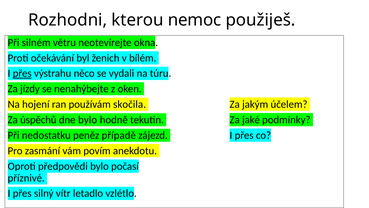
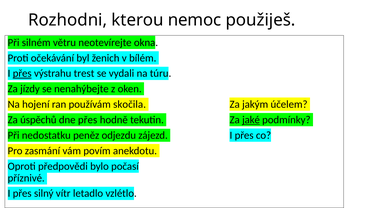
něco: něco -> trest
jaké underline: none -> present
dne bylo: bylo -> přes
případě: případě -> odjezdu
